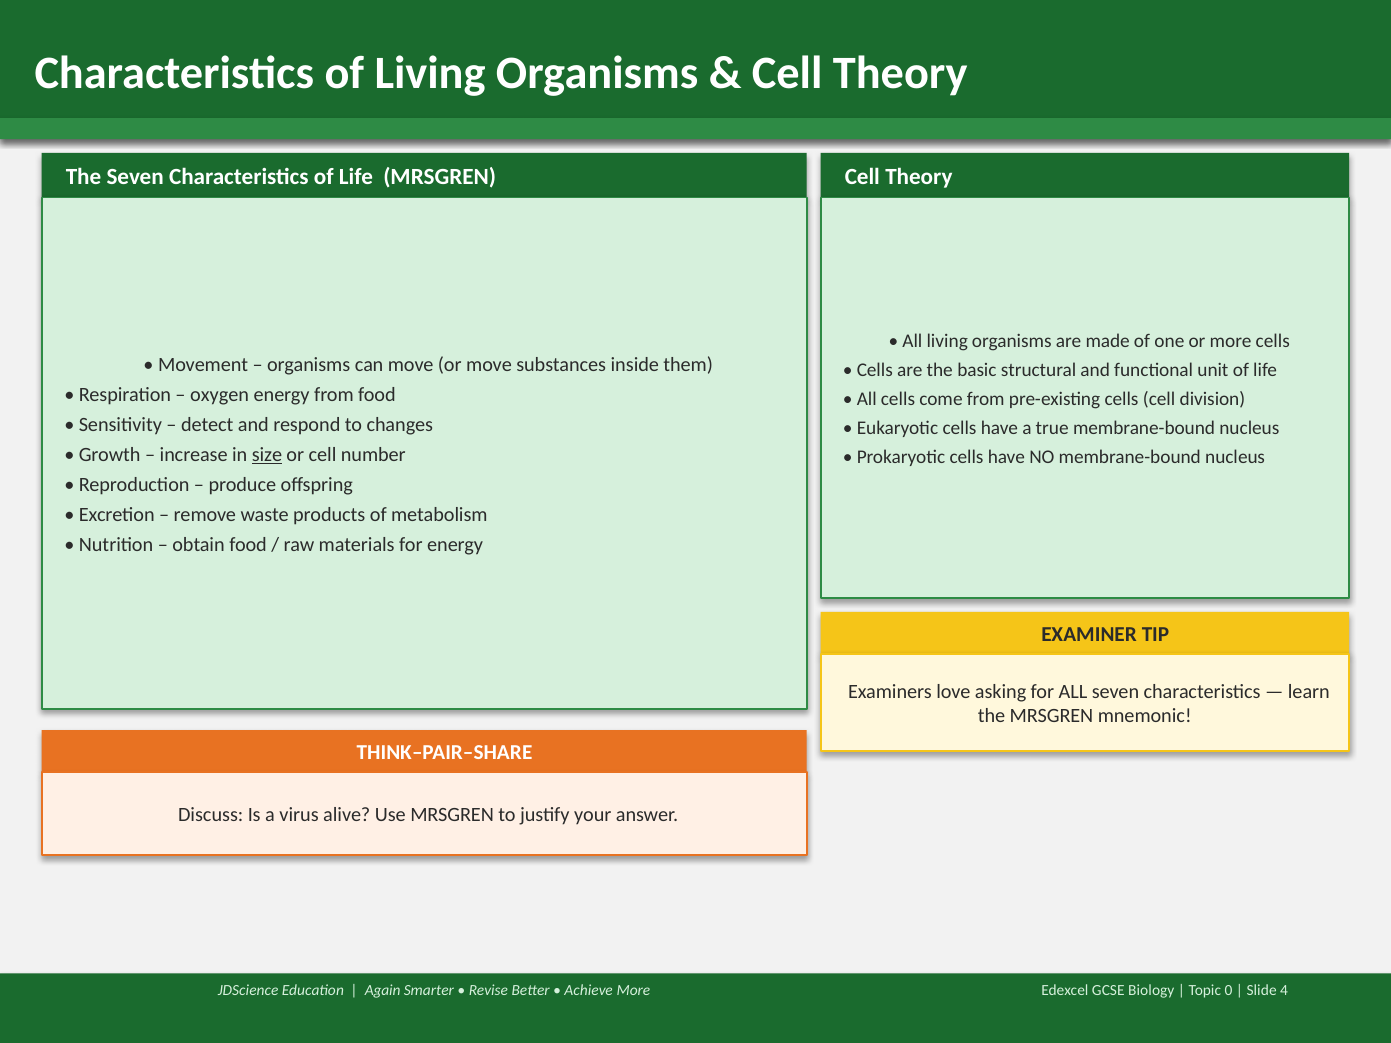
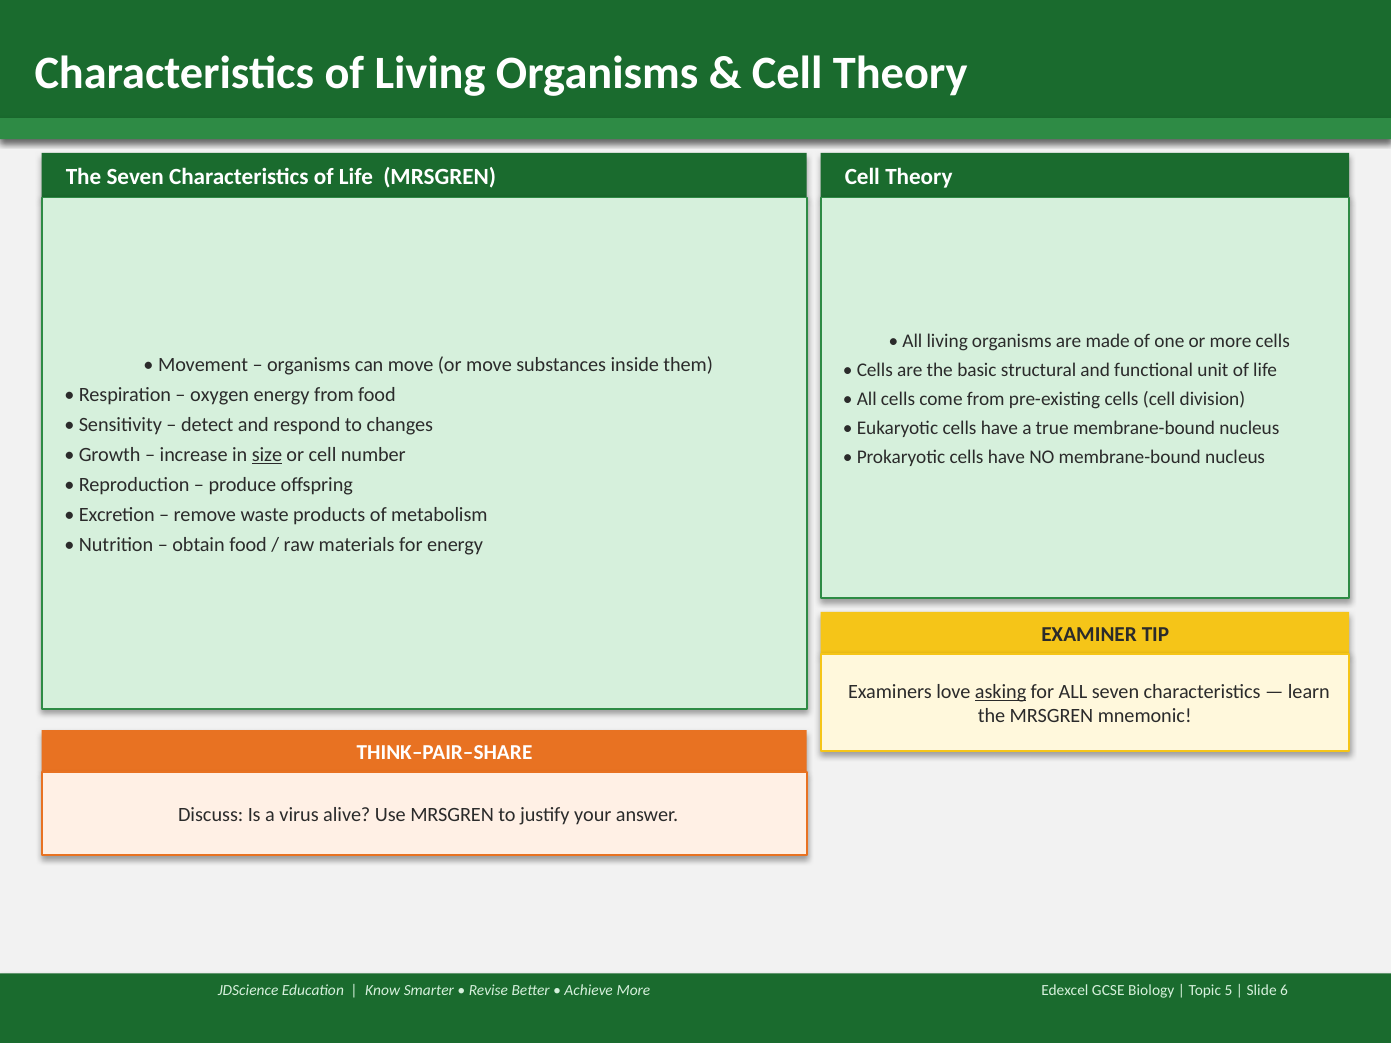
asking underline: none -> present
Again: Again -> Know
0: 0 -> 5
4: 4 -> 6
